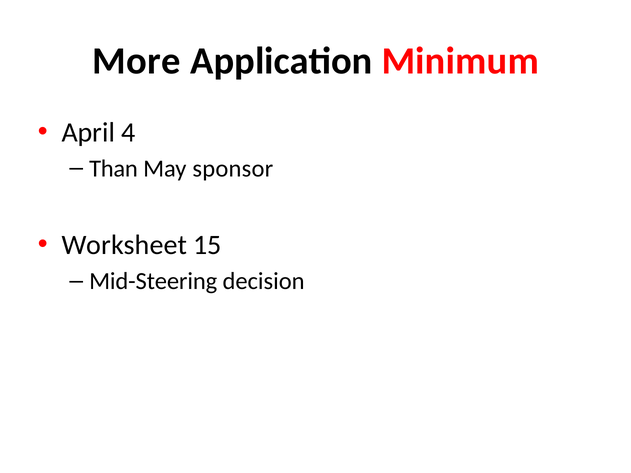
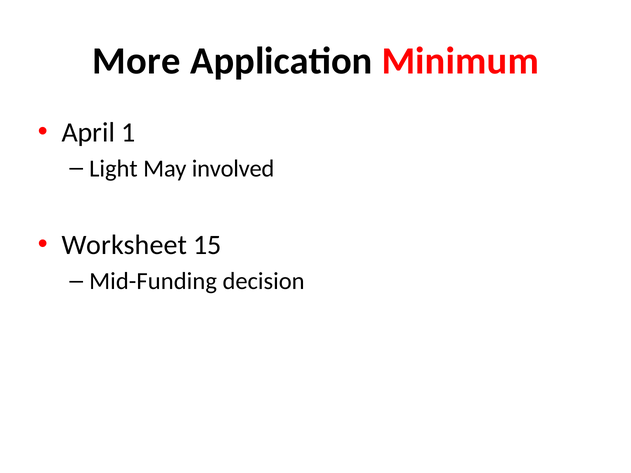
4: 4 -> 1
Than: Than -> Light
sponsor: sponsor -> involved
Mid-Steering: Mid-Steering -> Mid-Funding
